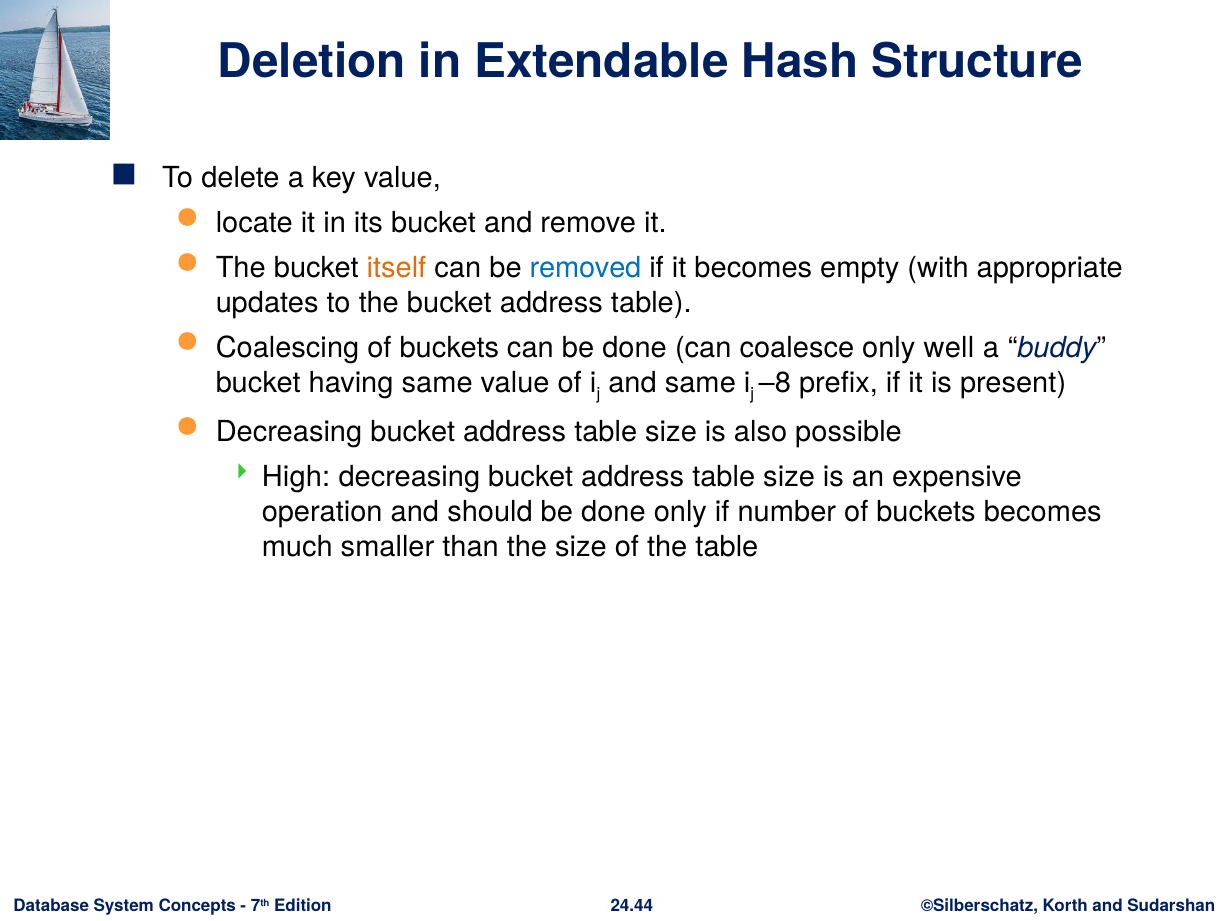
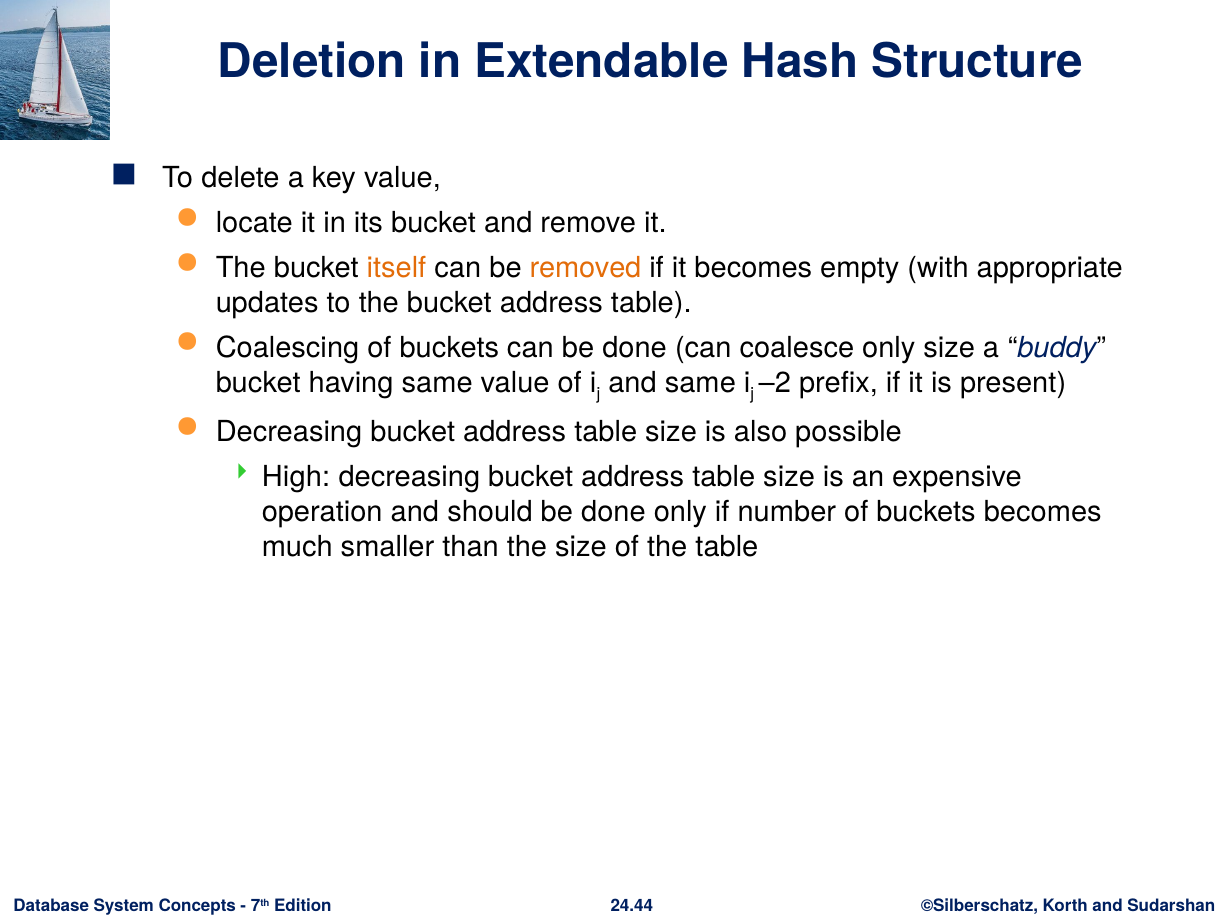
removed colour: blue -> orange
only well: well -> size
–8: –8 -> –2
